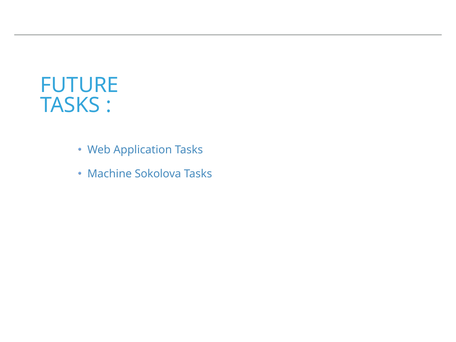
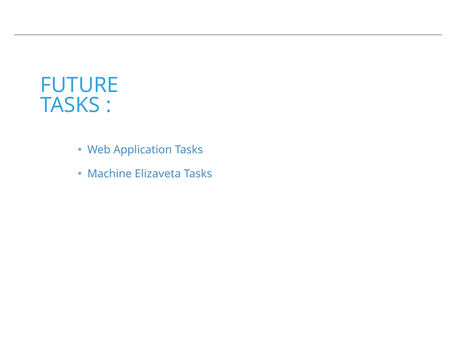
Sokolova: Sokolova -> Elizaveta
